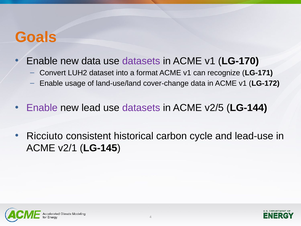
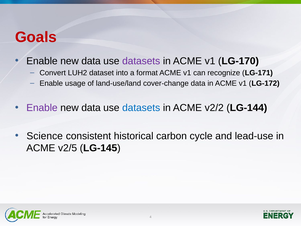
Goals colour: orange -> red
lead at (91, 108): lead -> data
datasets at (141, 108) colour: purple -> blue
v2/5: v2/5 -> v2/2
Ricciuto: Ricciuto -> Science
v2/1: v2/1 -> v2/5
